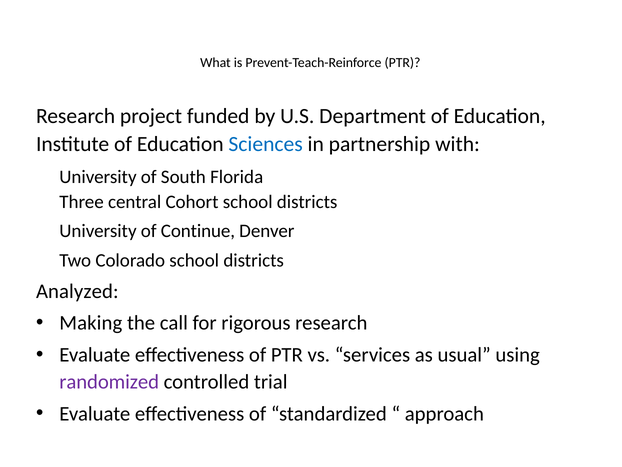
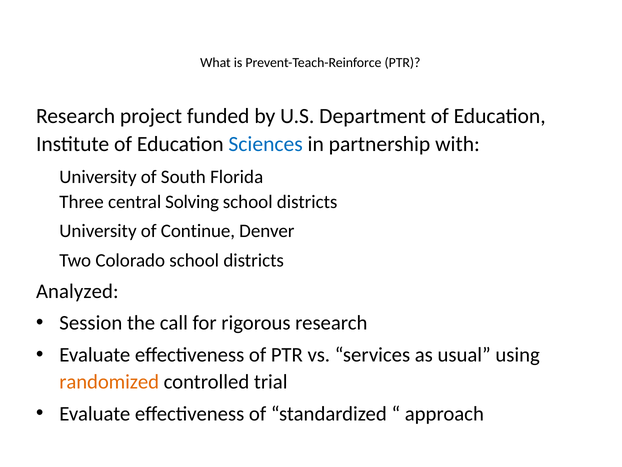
Cohort: Cohort -> Solving
Making: Making -> Session
randomized colour: purple -> orange
